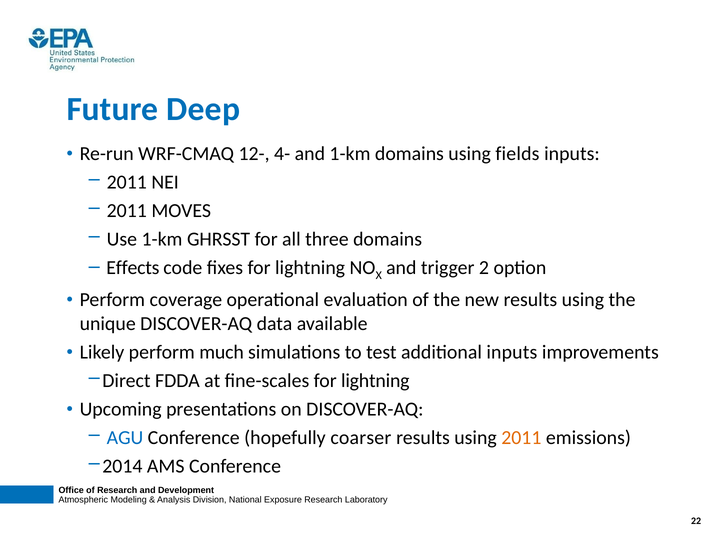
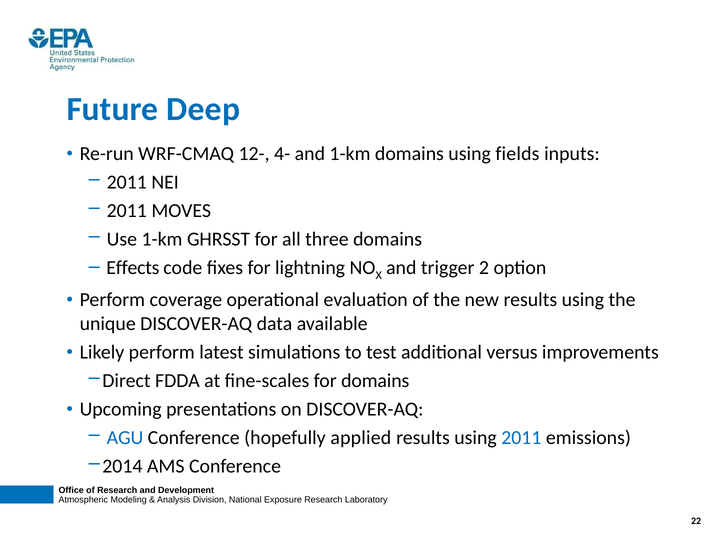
much: much -> latest
additional inputs: inputs -> versus
fine-scales for lightning: lightning -> domains
coarser: coarser -> applied
2011 at (521, 437) colour: orange -> blue
